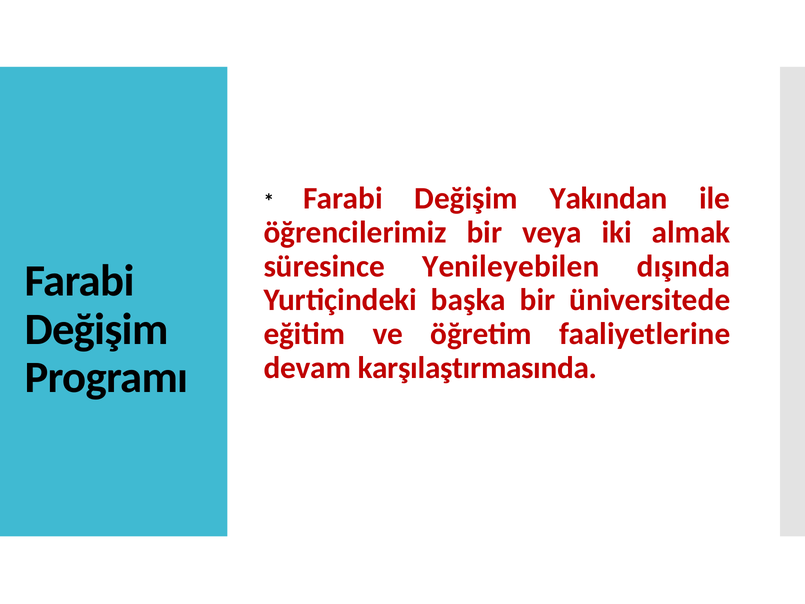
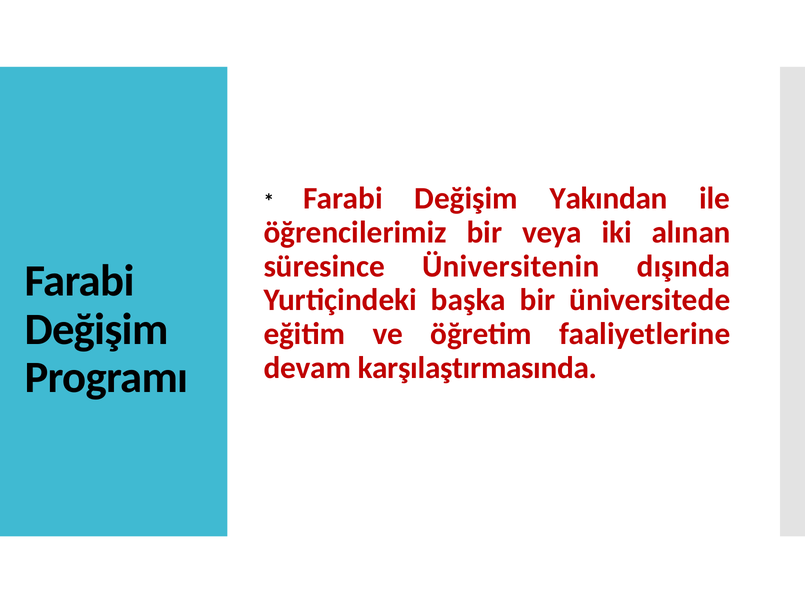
almak: almak -> alınan
Yenileyebilen: Yenileyebilen -> Üniversitenin
